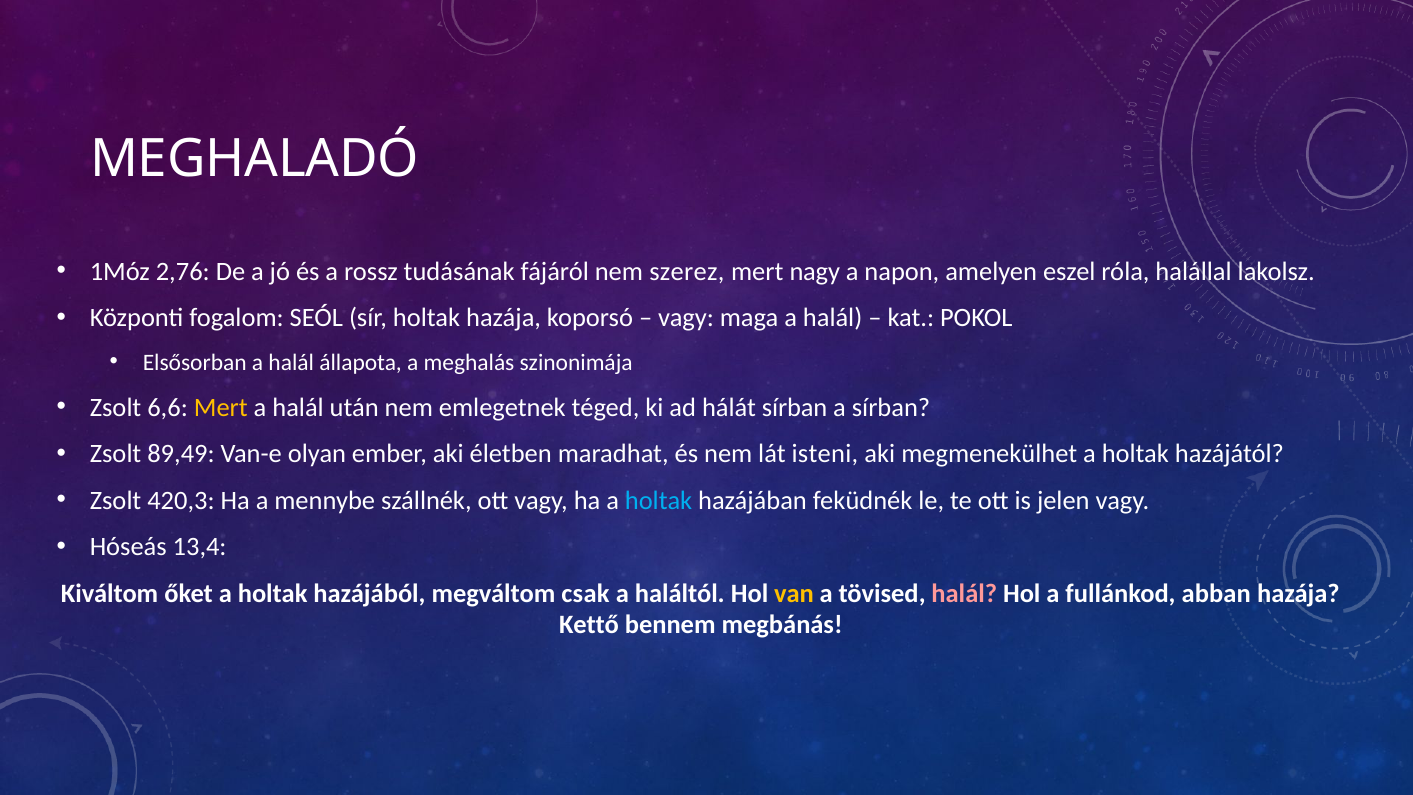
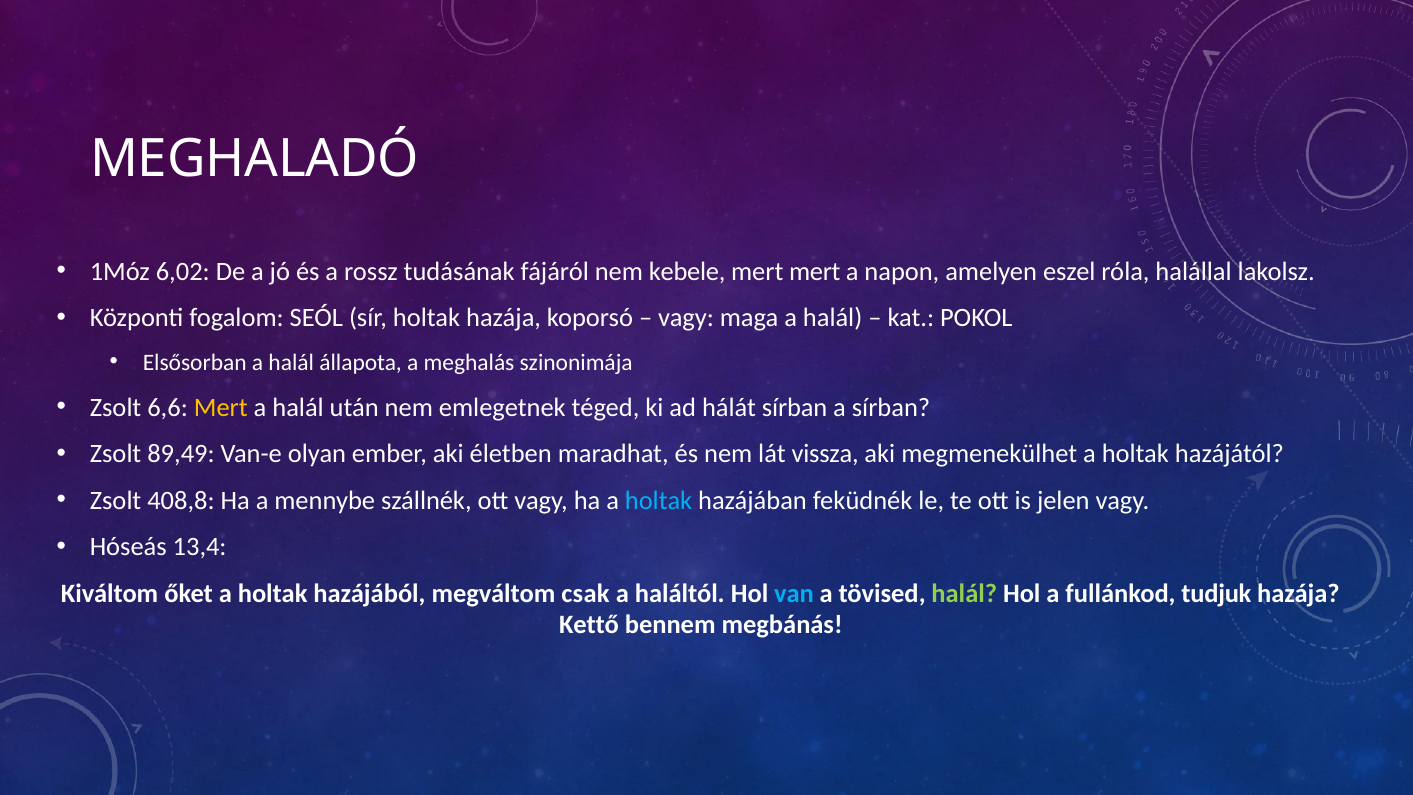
2,76: 2,76 -> 6,02
szerez: szerez -> kebele
mert nagy: nagy -> mert
isteni: isteni -> vissza
420,3: 420,3 -> 408,8
van colour: yellow -> light blue
halál at (964, 593) colour: pink -> light green
abban: abban -> tudjuk
